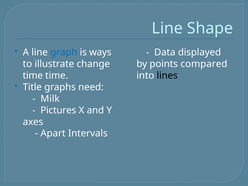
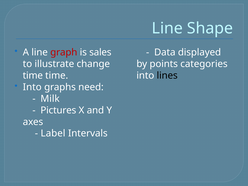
graph colour: blue -> red
ways: ways -> sales
compared: compared -> categories
Title at (32, 87): Title -> Into
Apart: Apart -> Label
